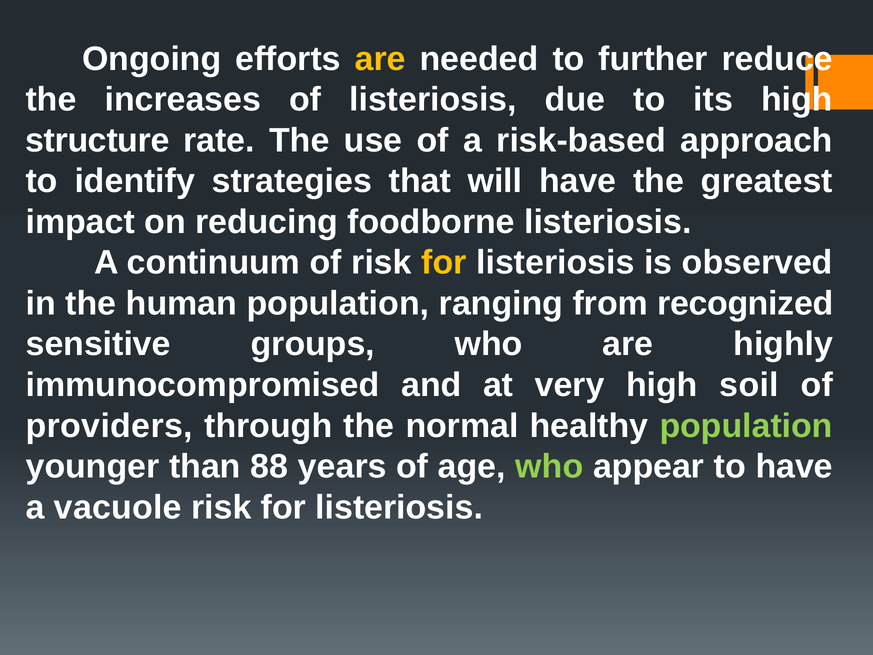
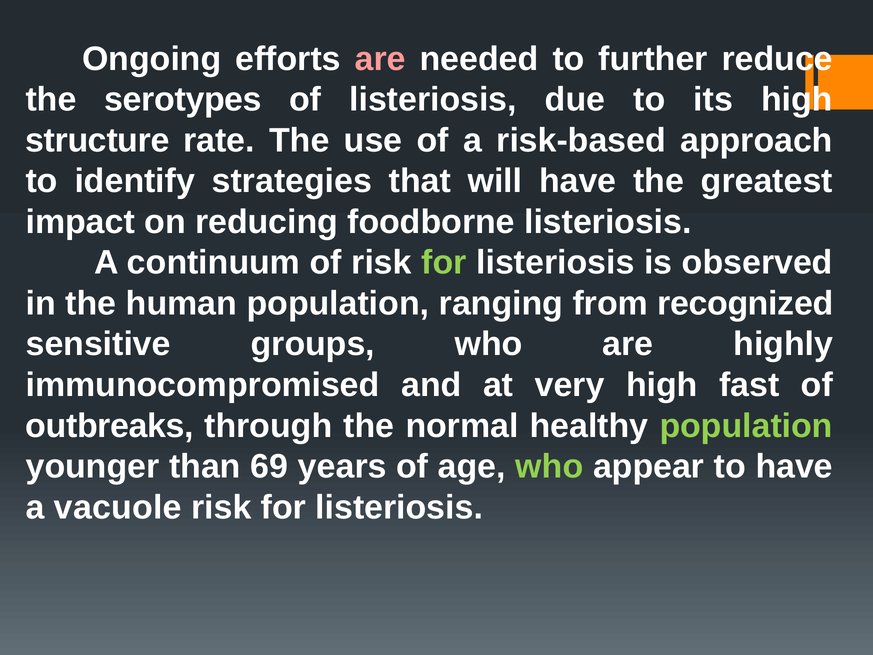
are at (380, 59) colour: yellow -> pink
increases: increases -> serotypes
for at (444, 263) colour: yellow -> light green
soil: soil -> fast
providers: providers -> outbreaks
88: 88 -> 69
